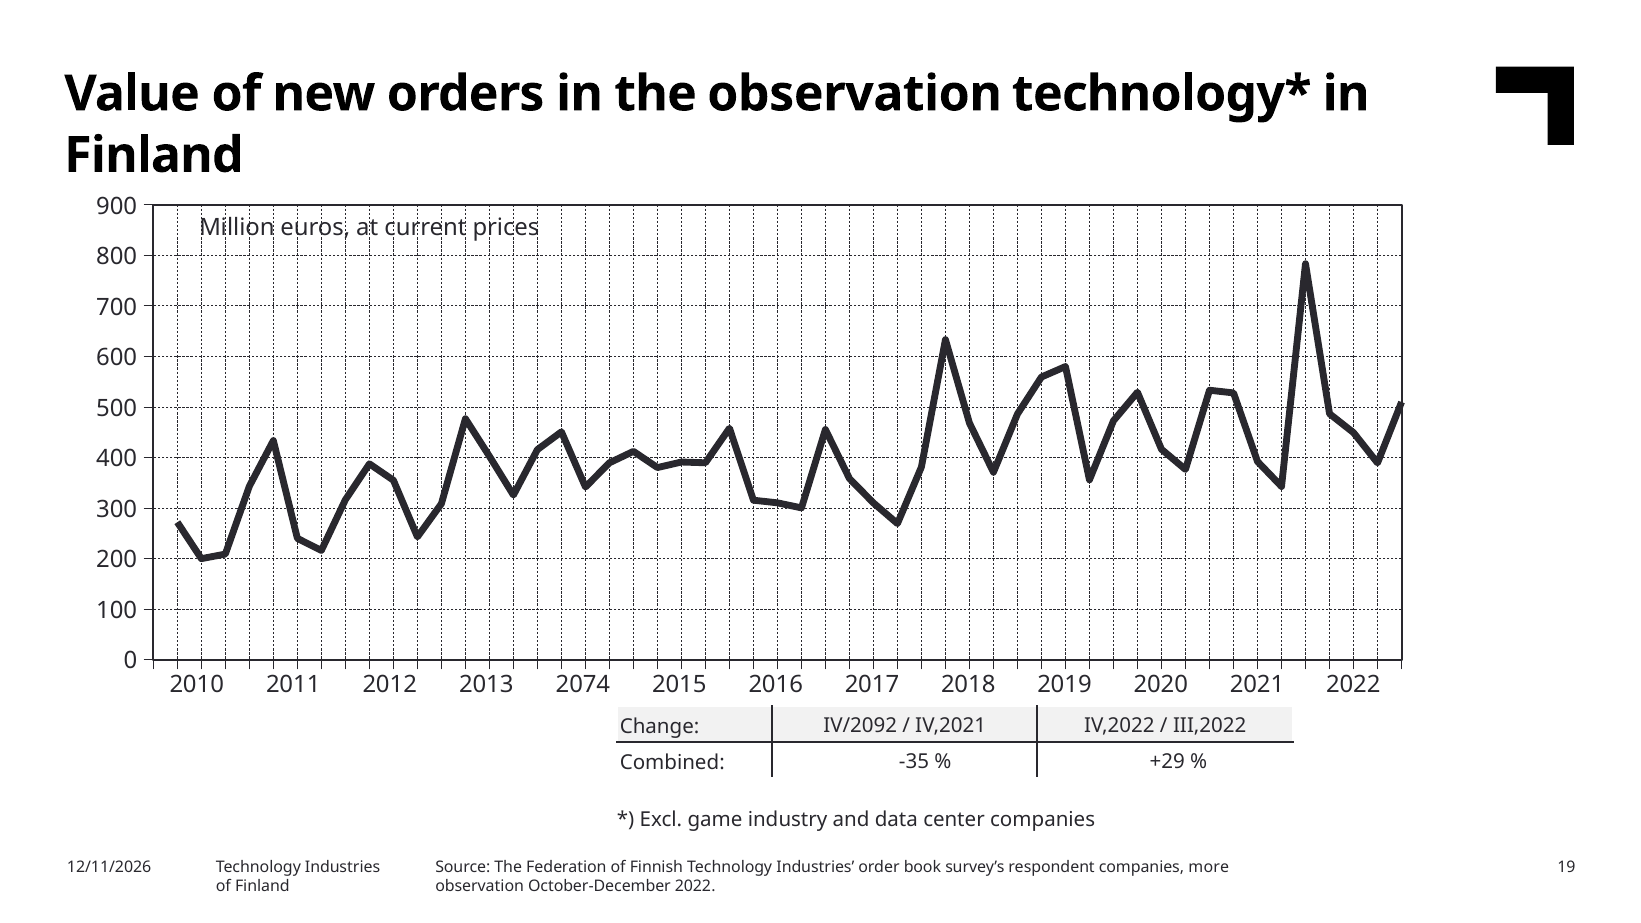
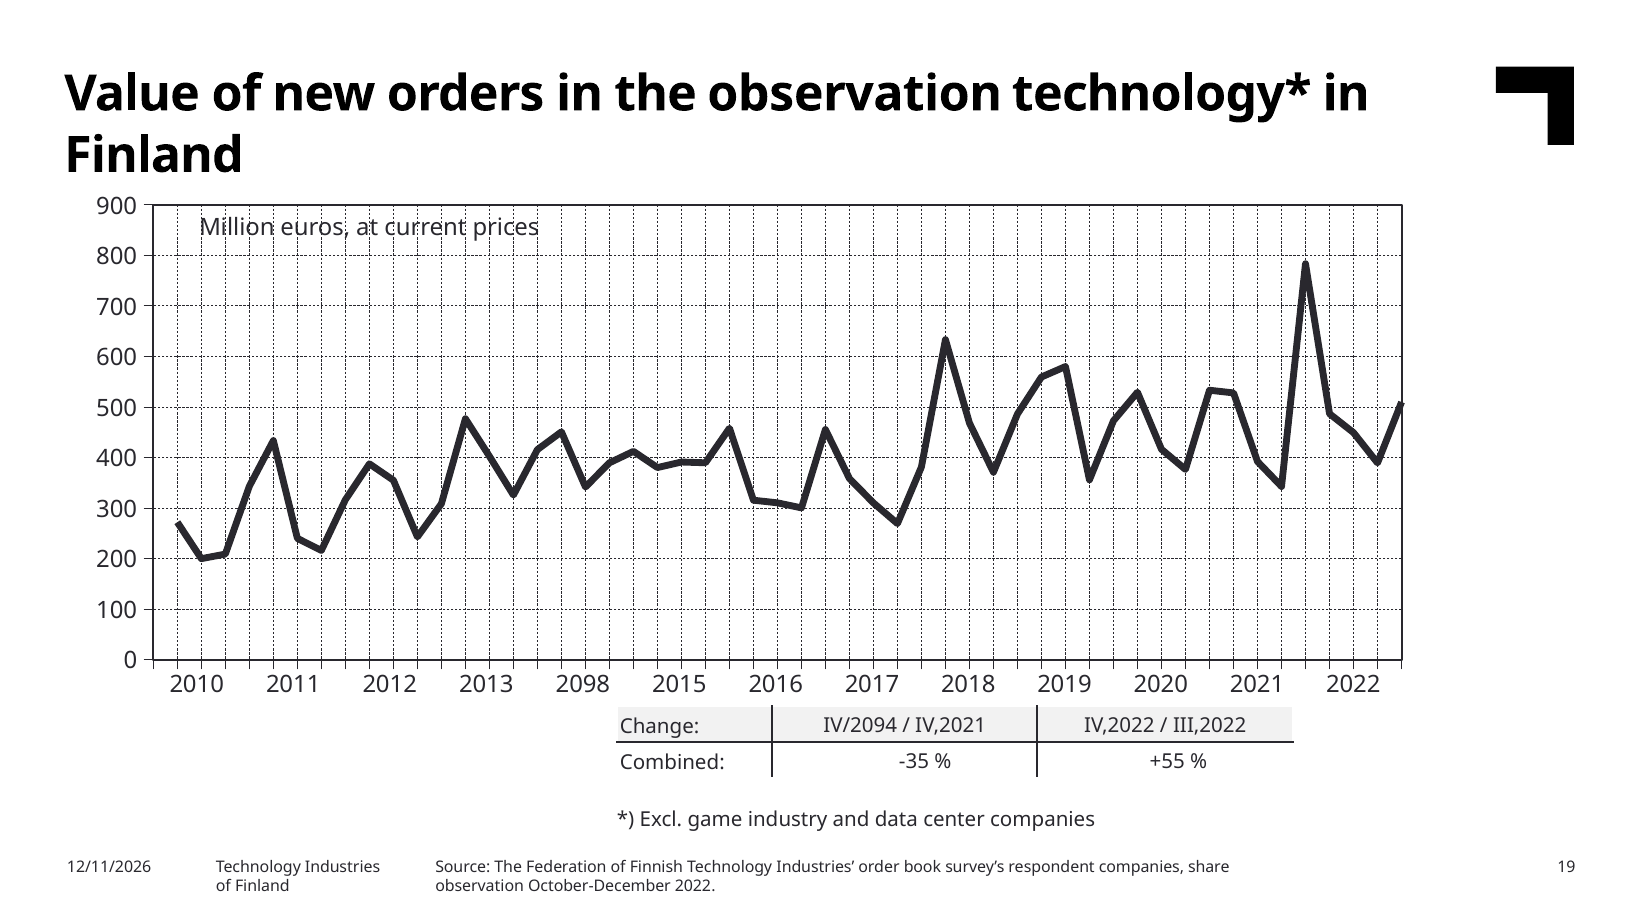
2074: 2074 -> 2098
IV/2092: IV/2092 -> IV/2094
+29: +29 -> +55
more: more -> share
